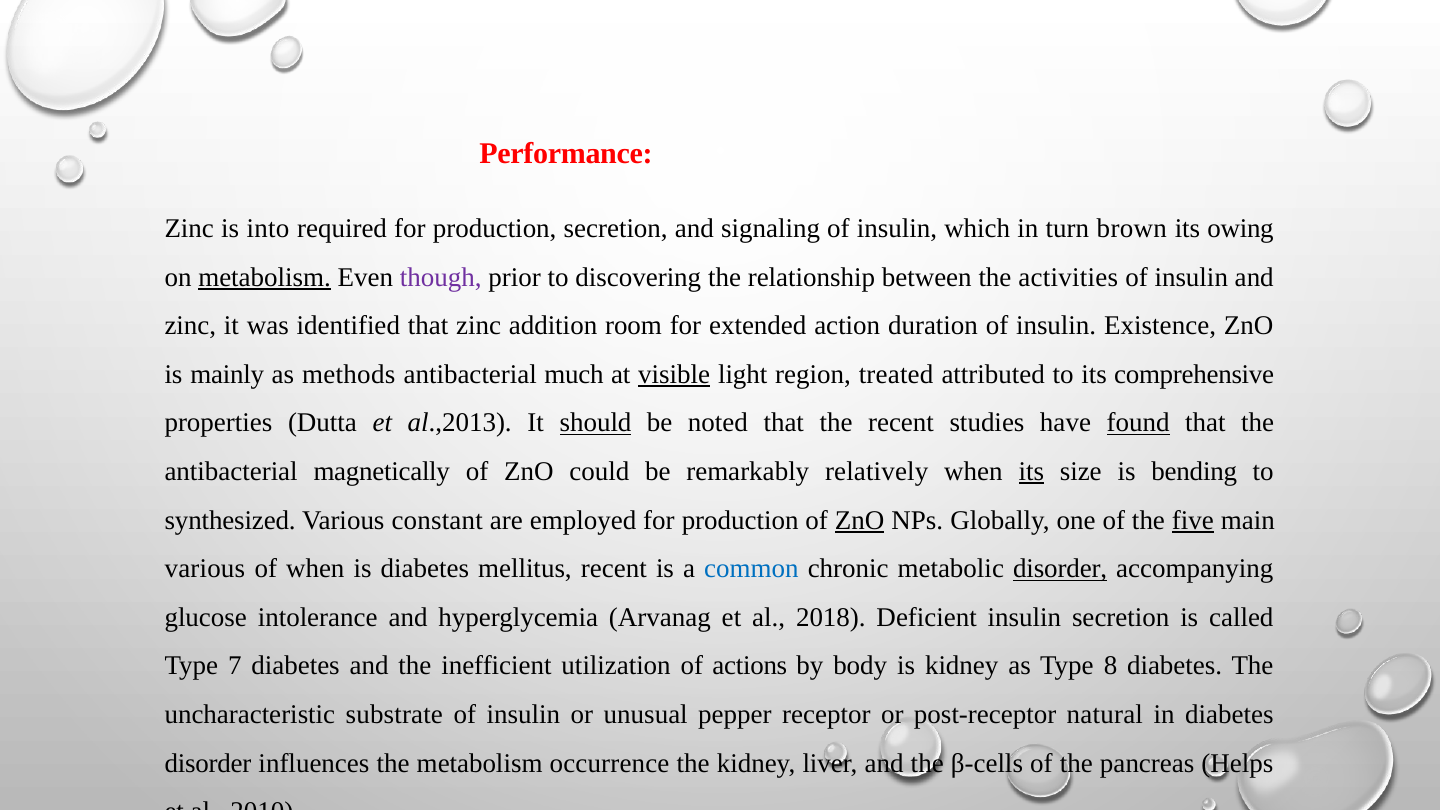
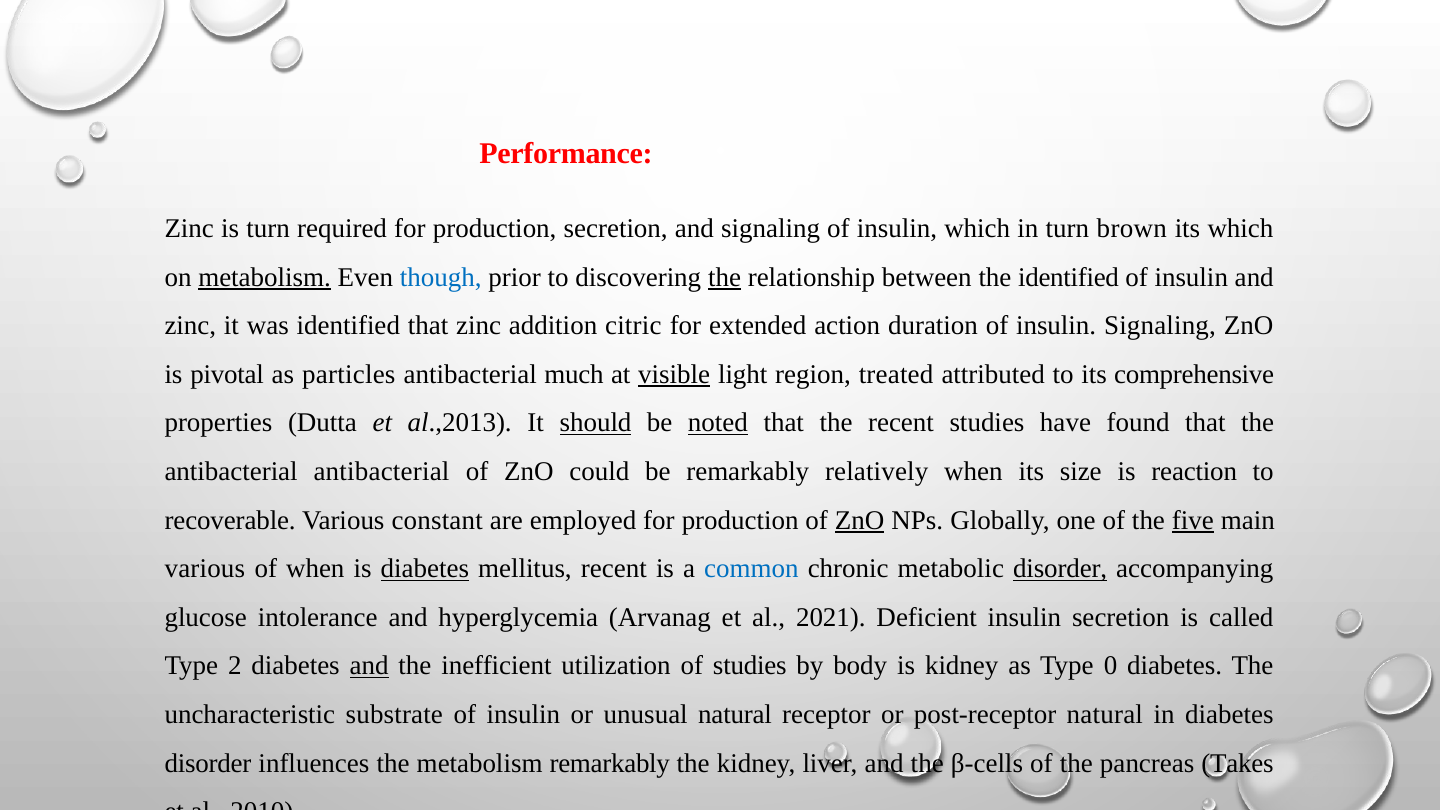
is into: into -> turn
its owing: owing -> which
though colour: purple -> blue
the at (725, 277) underline: none -> present
the activities: activities -> identified
room: room -> citric
insulin Existence: Existence -> Signaling
mainly: mainly -> pivotal
methods: methods -> particles
noted underline: none -> present
found underline: present -> none
antibacterial magnetically: magnetically -> antibacterial
its at (1031, 472) underline: present -> none
bending: bending -> reaction
synthesized: synthesized -> recoverable
diabetes at (425, 569) underline: none -> present
2018: 2018 -> 2021
7: 7 -> 2
and at (369, 666) underline: none -> present
of actions: actions -> studies
8: 8 -> 0
unusual pepper: pepper -> natural
metabolism occurrence: occurrence -> remarkably
Helps: Helps -> Takes
